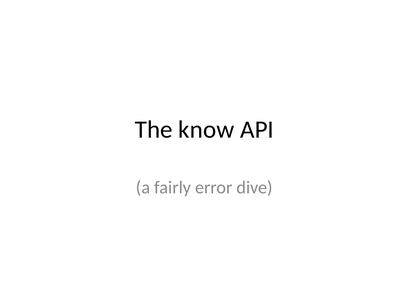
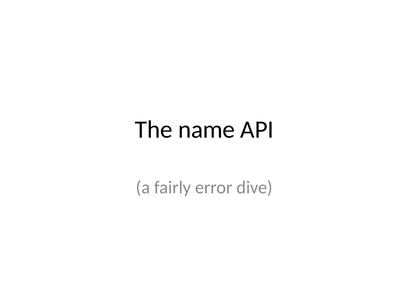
know: know -> name
